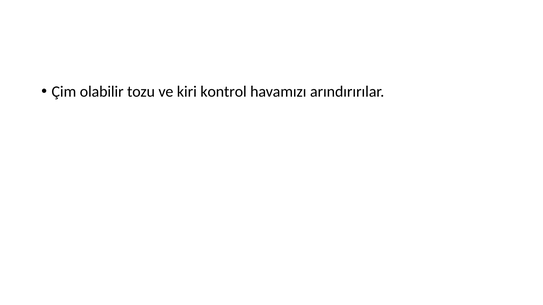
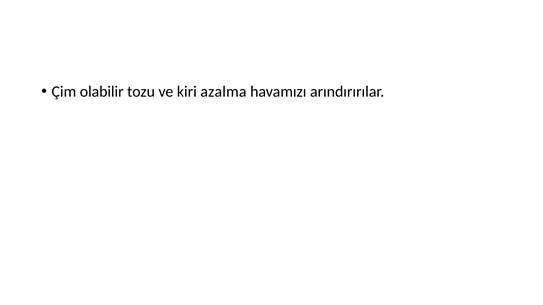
kontrol: kontrol -> azalma
